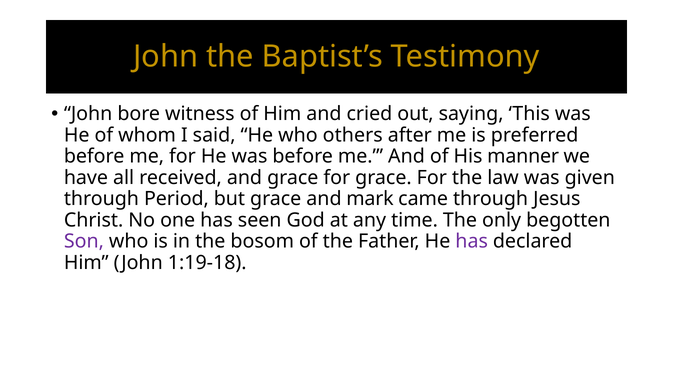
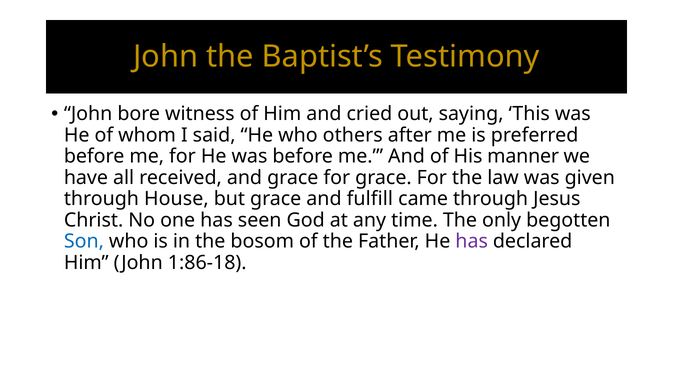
Period: Period -> House
mark: mark -> fulfill
Son colour: purple -> blue
1:19-18: 1:19-18 -> 1:86-18
